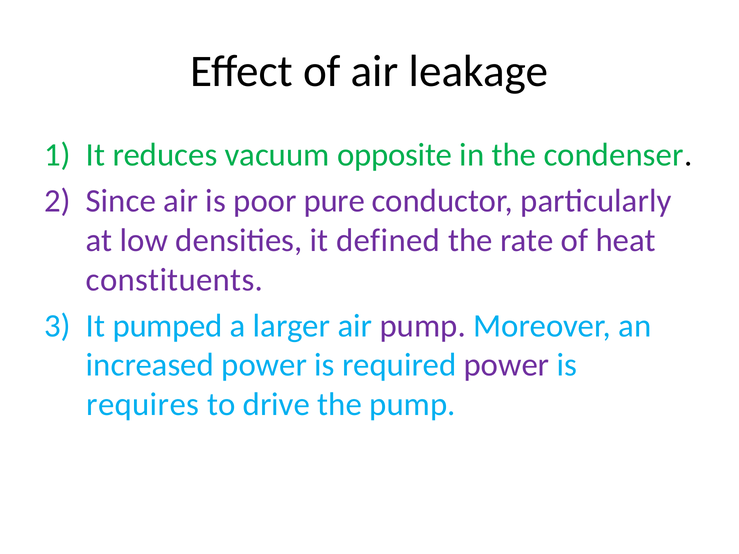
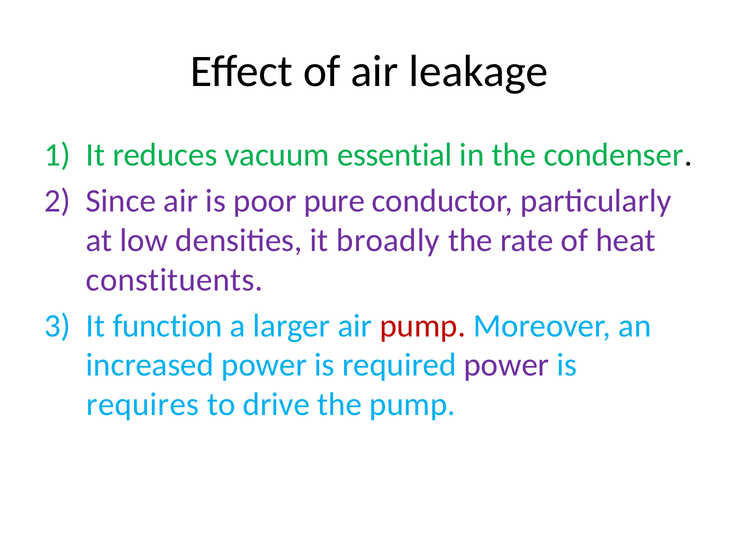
opposite: opposite -> essential
defined: defined -> broadly
pumped: pumped -> function
pump at (423, 326) colour: purple -> red
